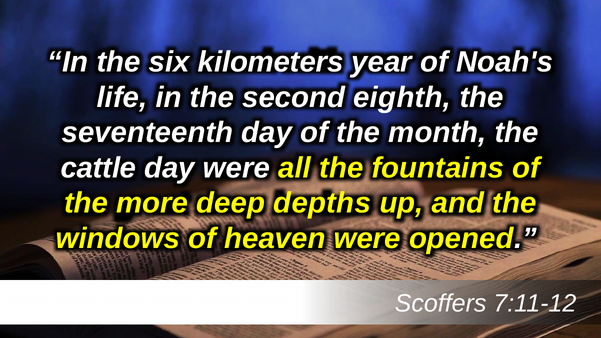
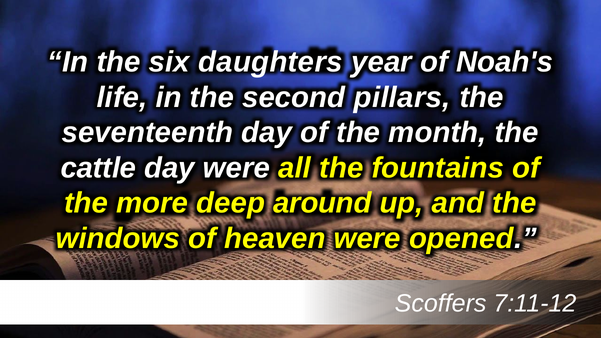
kilometers: kilometers -> daughters
eighth: eighth -> pillars
depths: depths -> around
